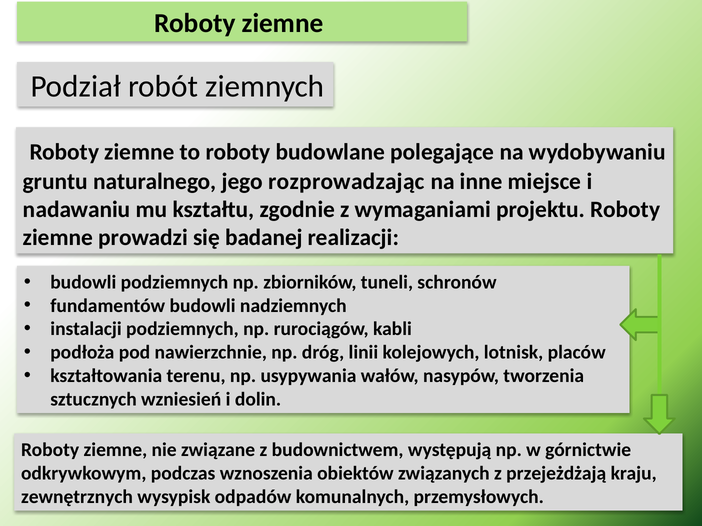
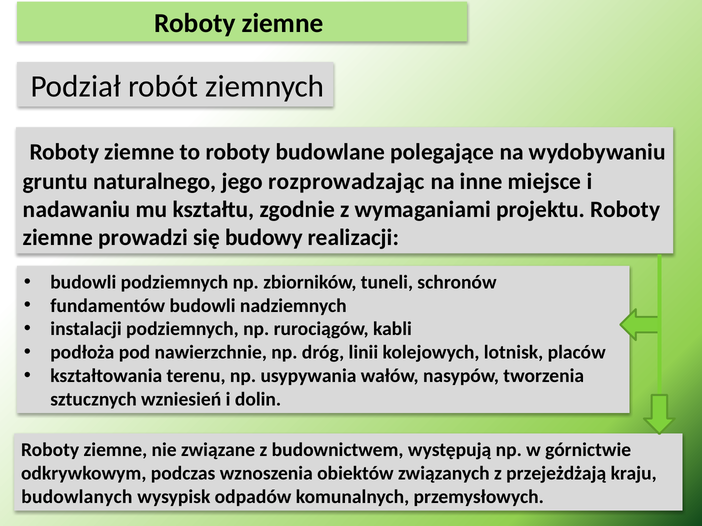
badanej: badanej -> budowy
zewnętrznych: zewnętrznych -> budowlanych
